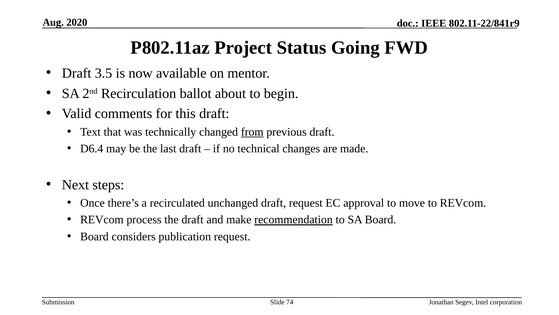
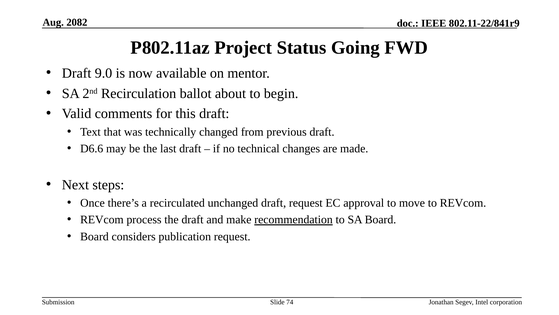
2020: 2020 -> 2082
3.5: 3.5 -> 9.0
from underline: present -> none
D6.4: D6.4 -> D6.6
